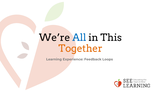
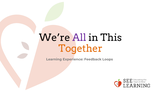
All colour: blue -> purple
